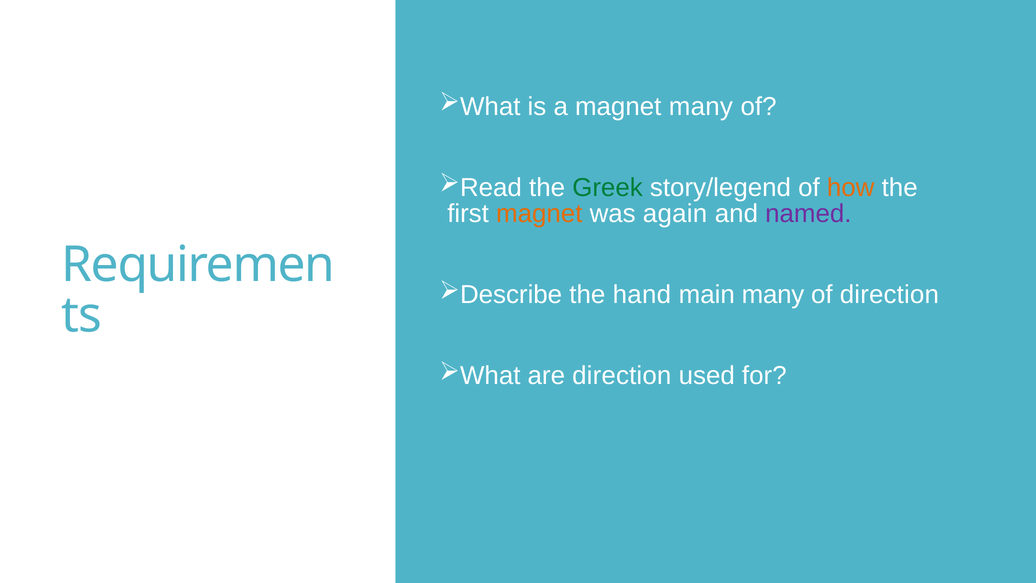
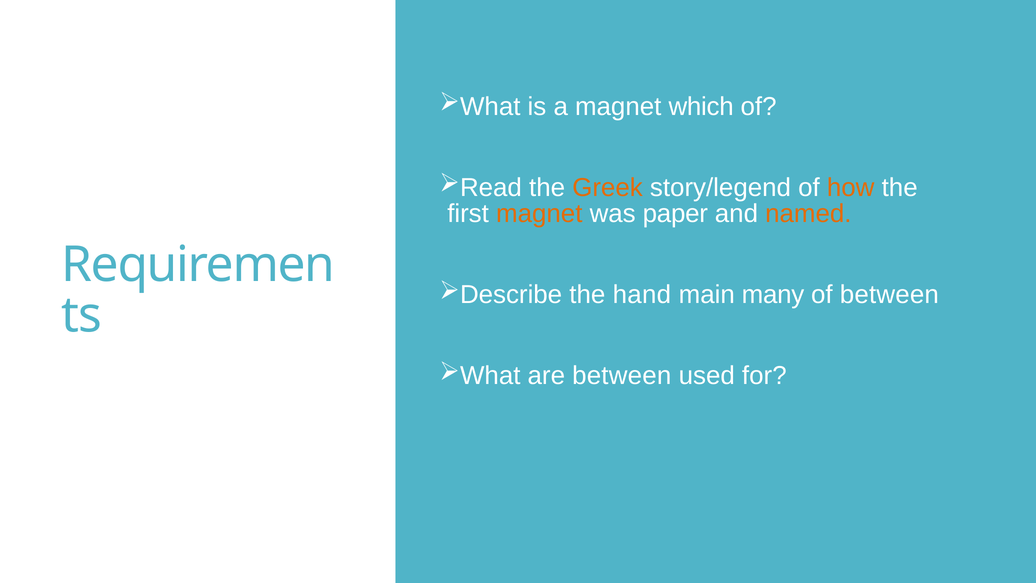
magnet many: many -> which
Greek colour: green -> orange
again: again -> paper
named colour: purple -> orange
of direction: direction -> between
are direction: direction -> between
